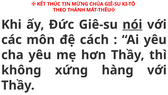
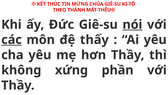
các underline: none -> present
cách: cách -> thấy
hàng: hàng -> phần
